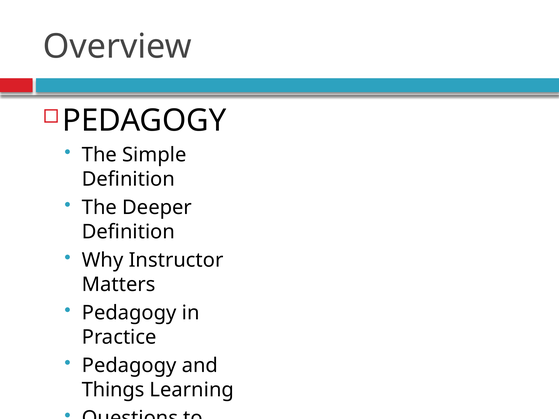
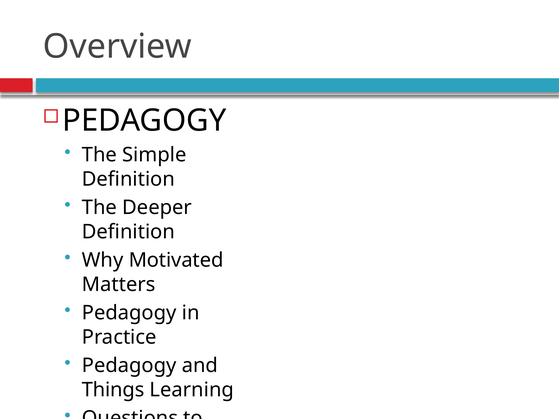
Instructor: Instructor -> Motivated
